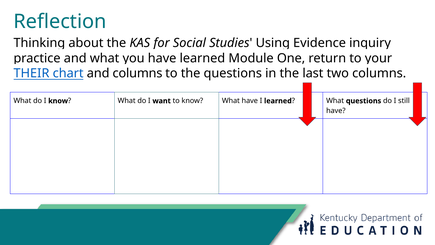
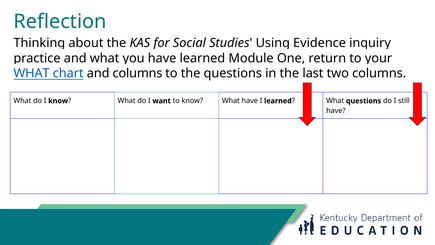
THEIR at (31, 73): THEIR -> WHAT
